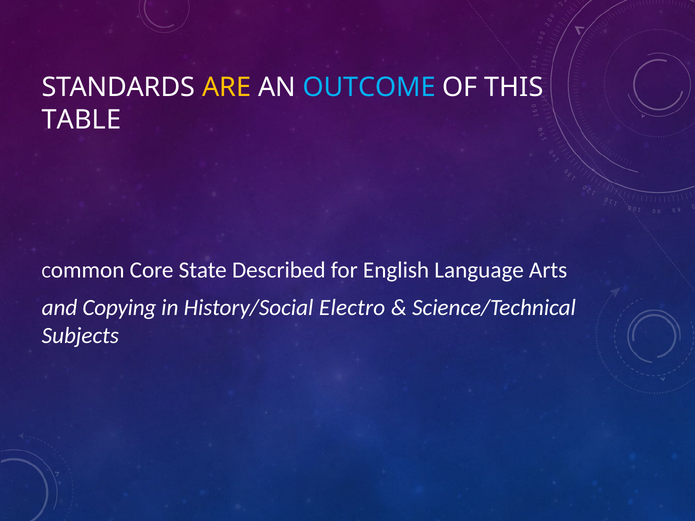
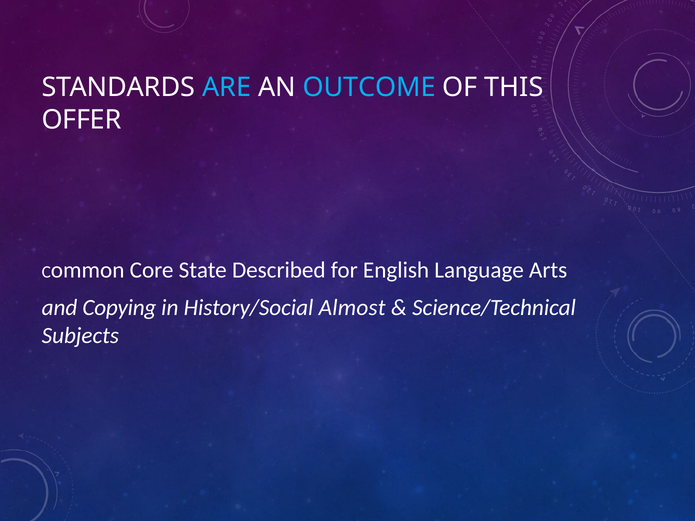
ARE colour: yellow -> light blue
TABLE: TABLE -> OFFER
Electro: Electro -> Almost
